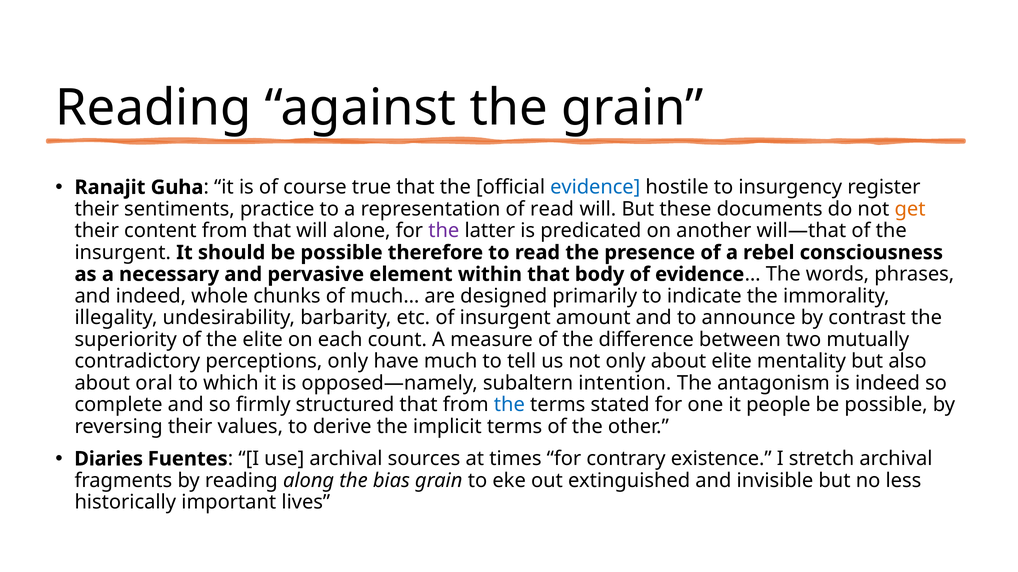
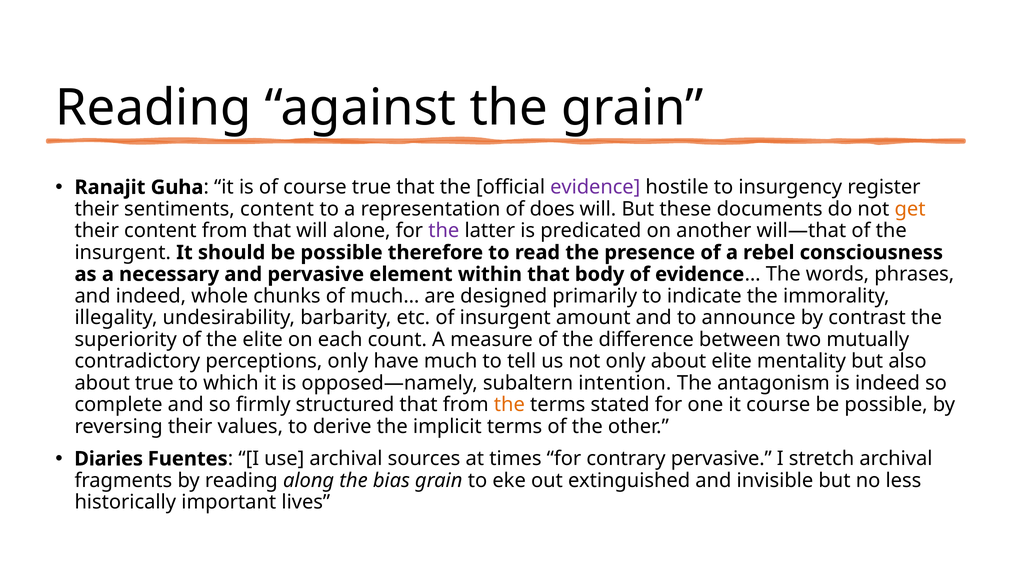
evidence at (595, 188) colour: blue -> purple
sentiments practice: practice -> content
of read: read -> does
about oral: oral -> true
the at (509, 405) colour: blue -> orange
it people: people -> course
contrary existence: existence -> pervasive
